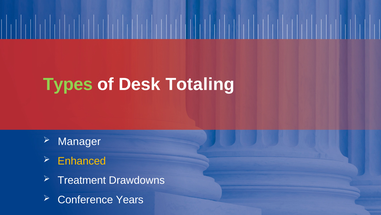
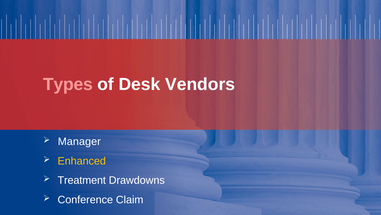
Types colour: light green -> pink
Totaling: Totaling -> Vendors
Years: Years -> Claim
